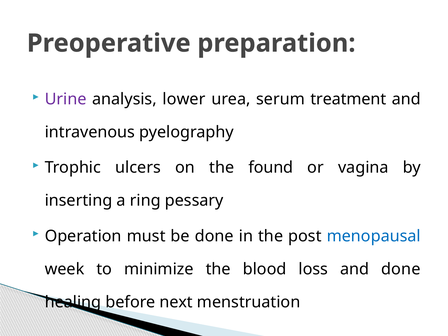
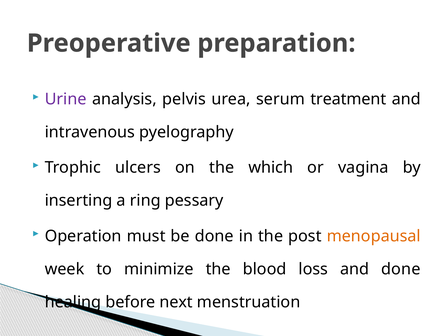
lower: lower -> pelvis
found: found -> which
menopausal colour: blue -> orange
